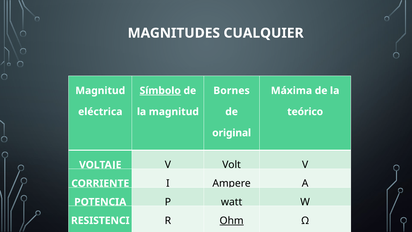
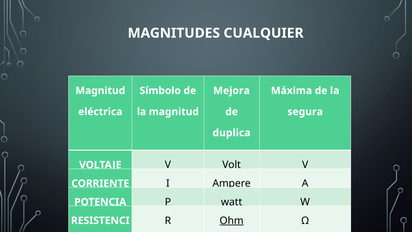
Símbolo underline: present -> none
Bornes: Bornes -> Mejora
teórico: teórico -> segura
original: original -> duplica
